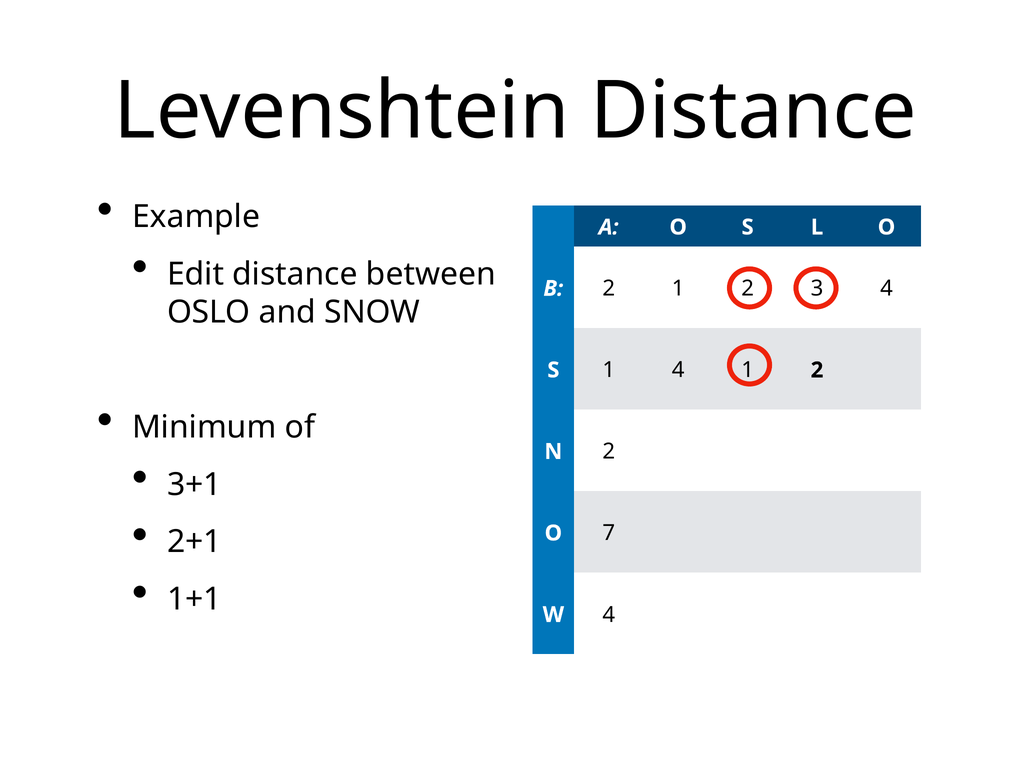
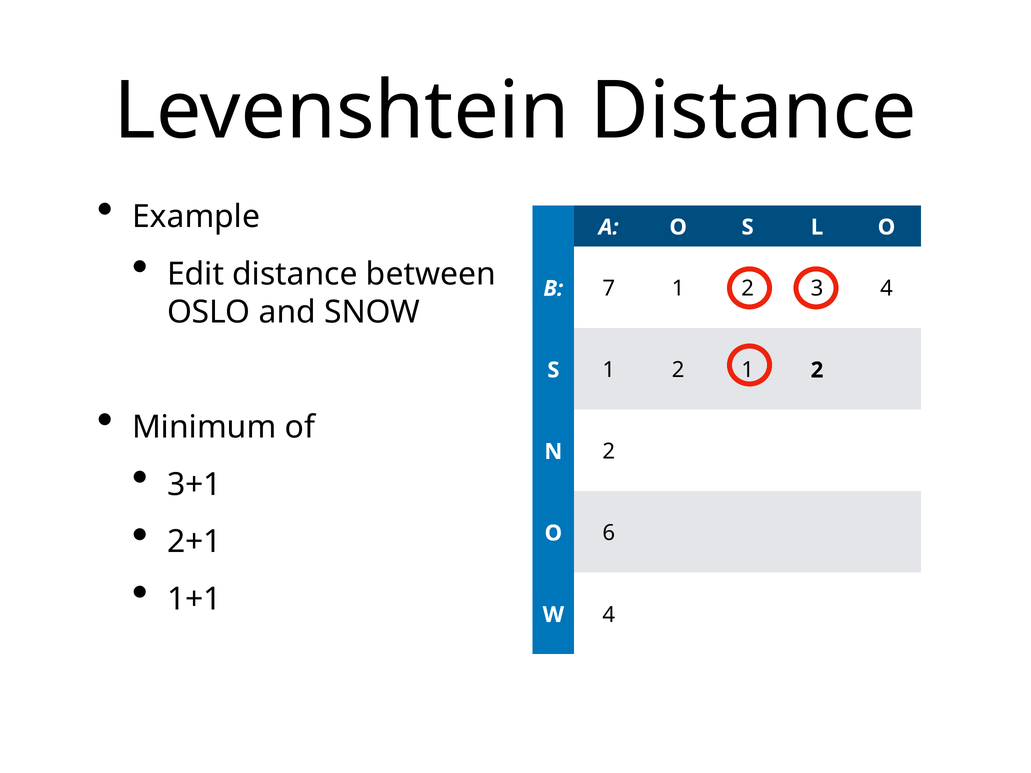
B 2: 2 -> 7
S 1 4: 4 -> 2
7: 7 -> 6
